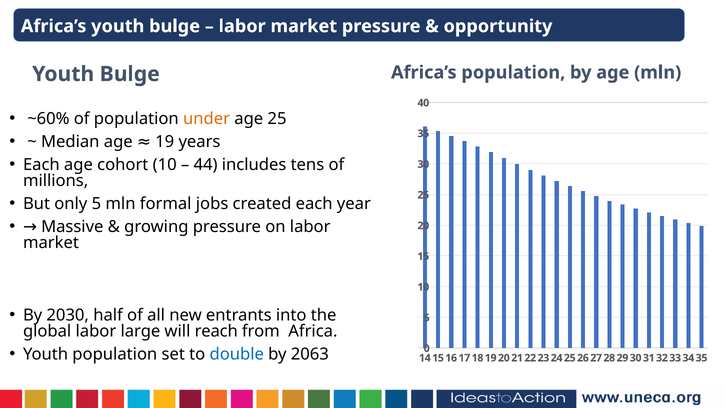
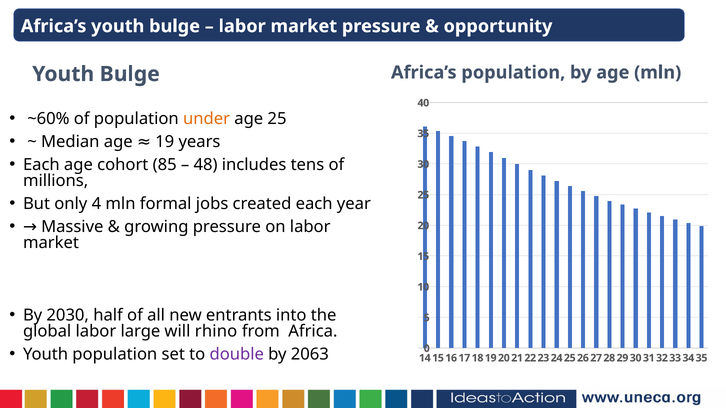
cohort 10: 10 -> 85
44: 44 -> 48
only 5: 5 -> 4
reach: reach -> rhino
double colour: blue -> purple
